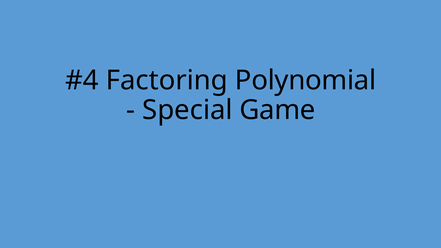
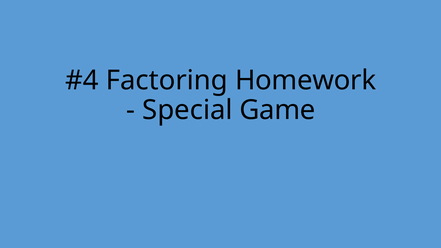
Polynomial: Polynomial -> Homework
